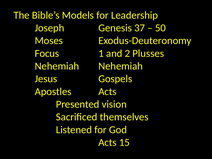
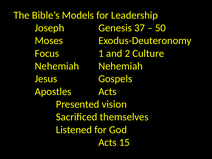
Plusses: Plusses -> Culture
